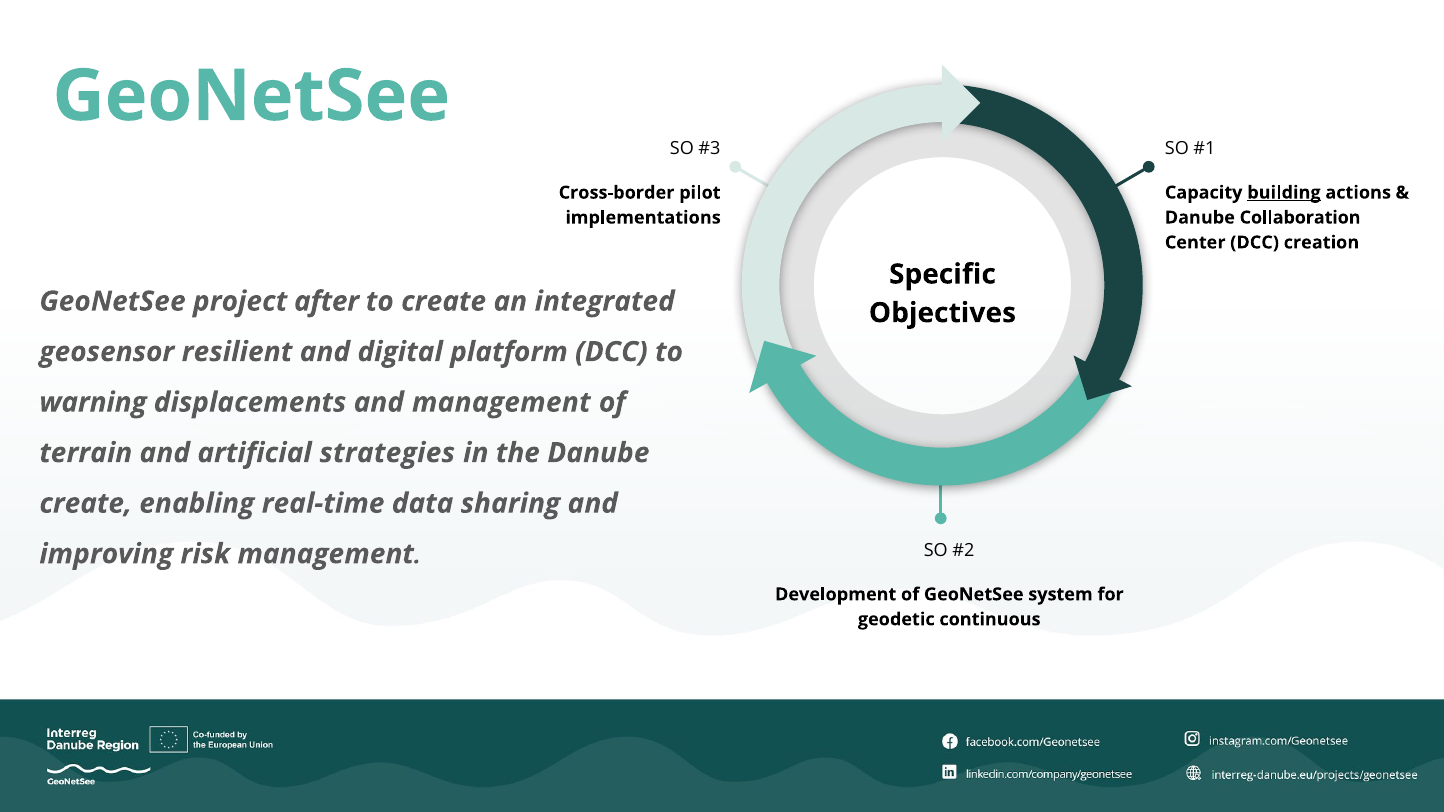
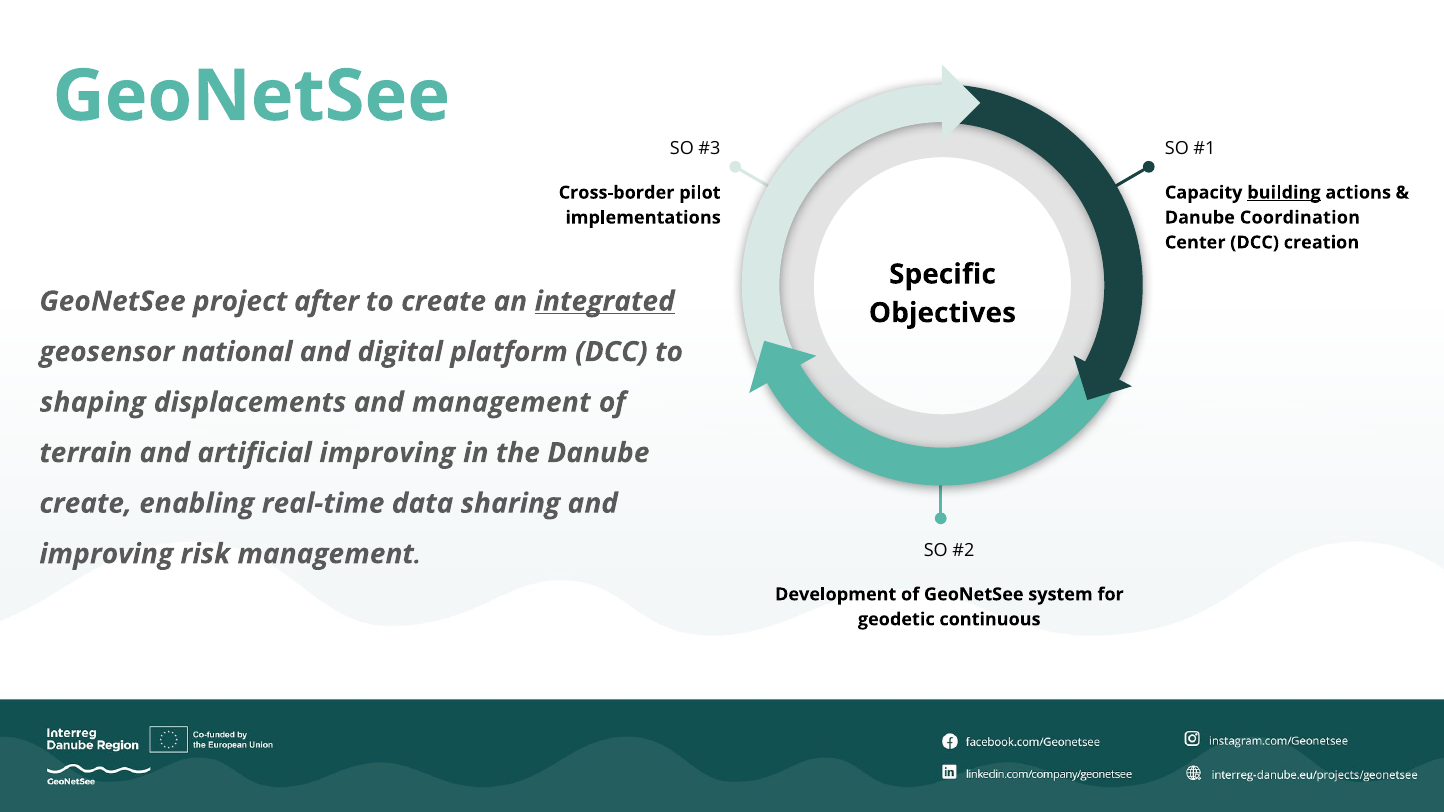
Collaboration: Collaboration -> Coordination
integrated underline: none -> present
resilient: resilient -> national
warning: warning -> shaping
artificial strategies: strategies -> improving
